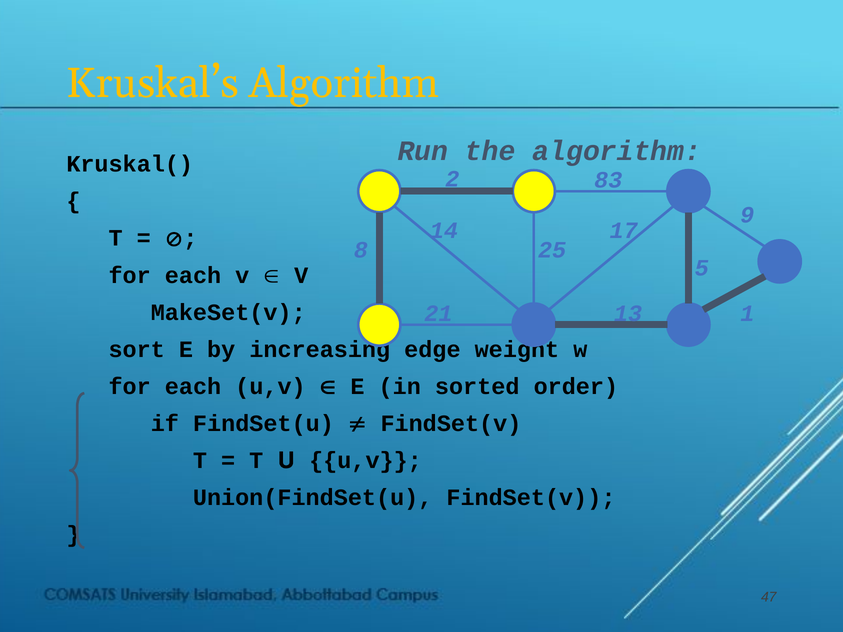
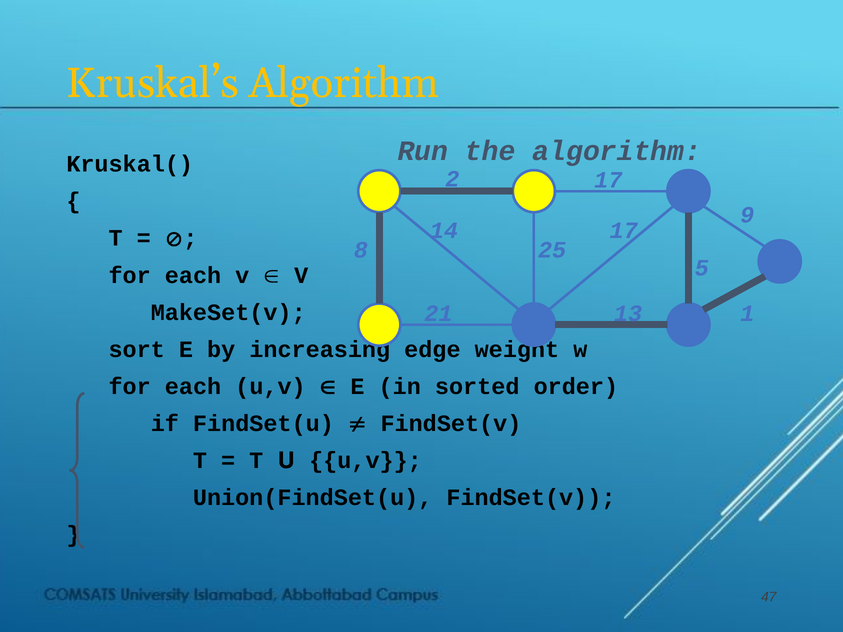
2 83: 83 -> 17
